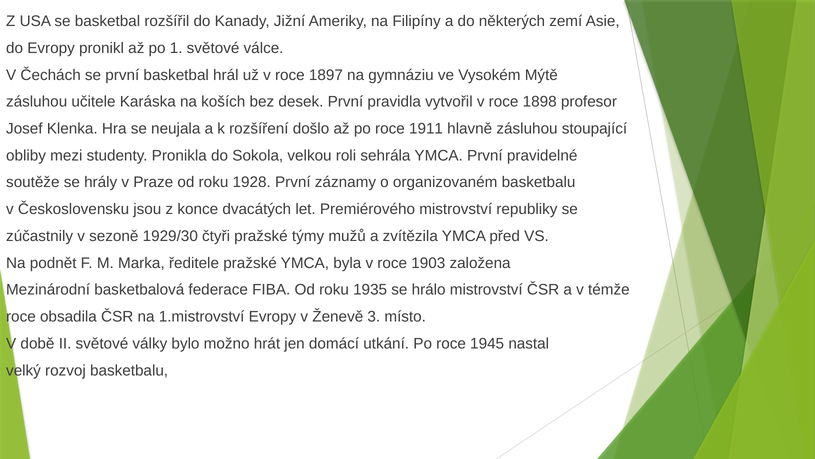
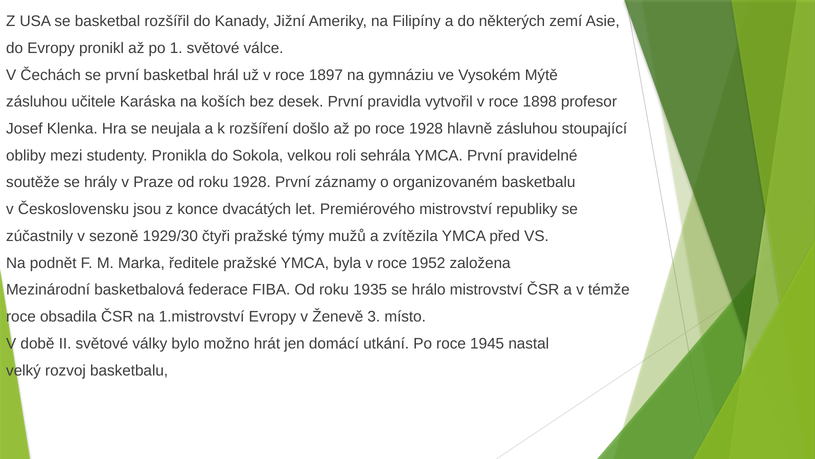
roce 1911: 1911 -> 1928
1903: 1903 -> 1952
